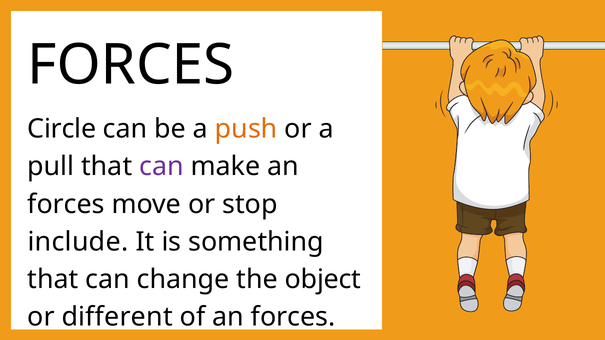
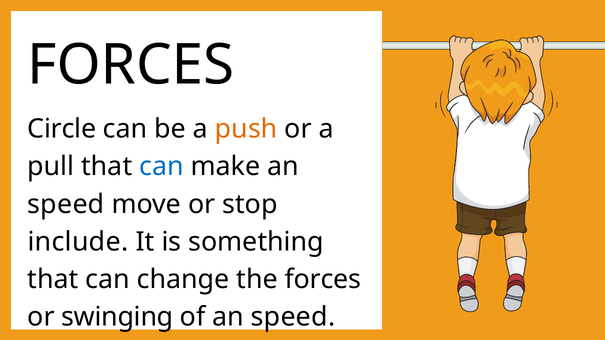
can at (161, 167) colour: purple -> blue
forces at (66, 204): forces -> speed
the object: object -> forces
different: different -> swinging
of an forces: forces -> speed
